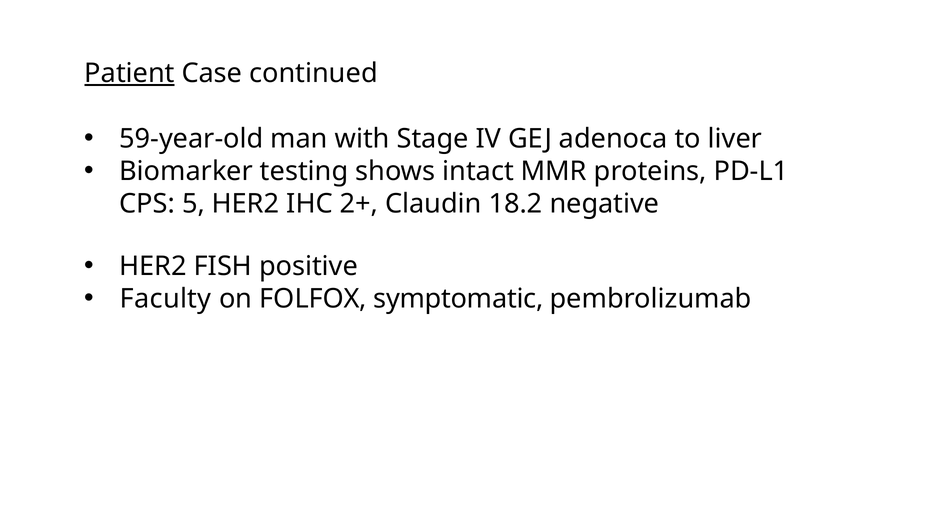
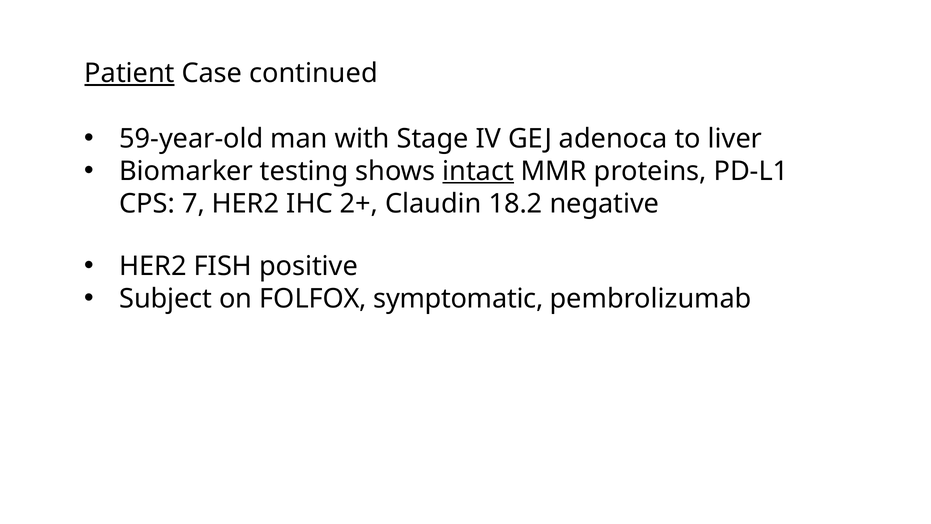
intact underline: none -> present
5: 5 -> 7
Faculty: Faculty -> Subject
